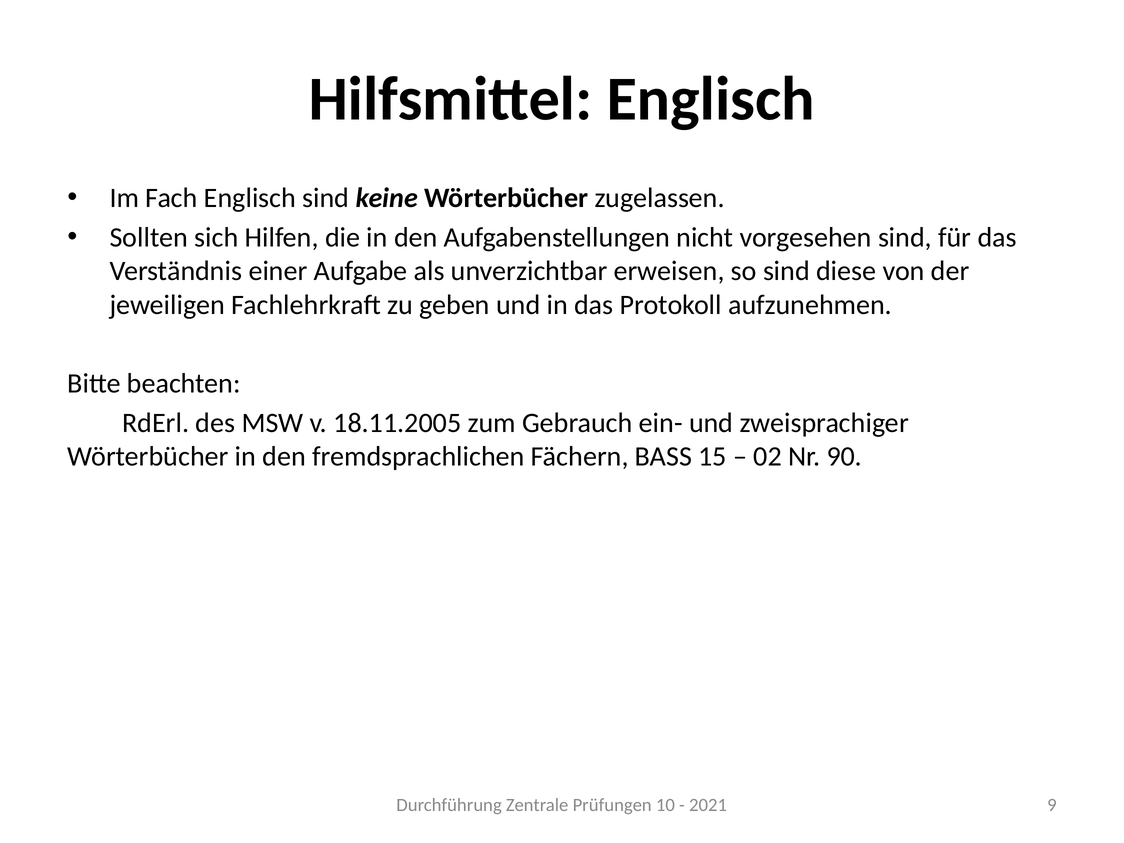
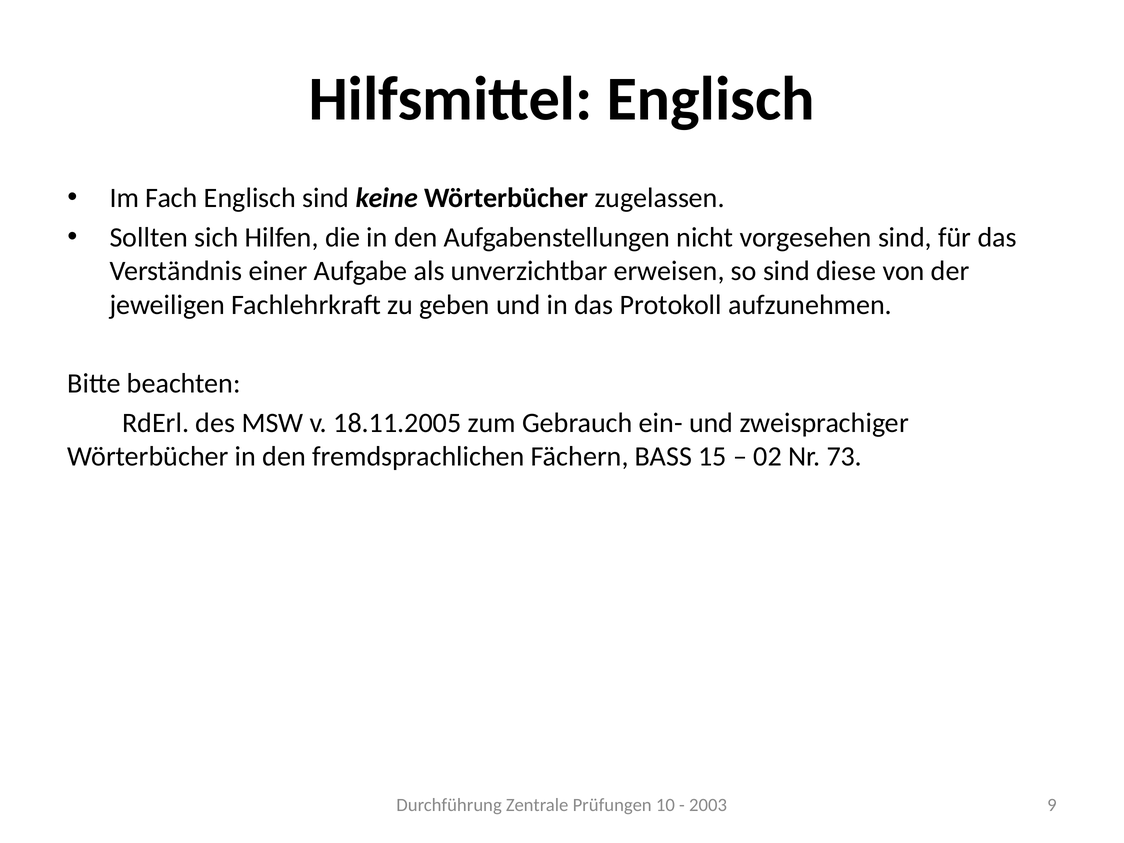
90: 90 -> 73
2021: 2021 -> 2003
